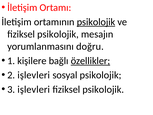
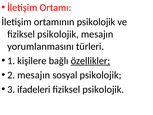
psikolojik at (96, 22) underline: present -> none
doğru: doğru -> türleri
2 işlevleri: işlevleri -> mesajın
3 işlevleri: işlevleri -> ifadeleri
